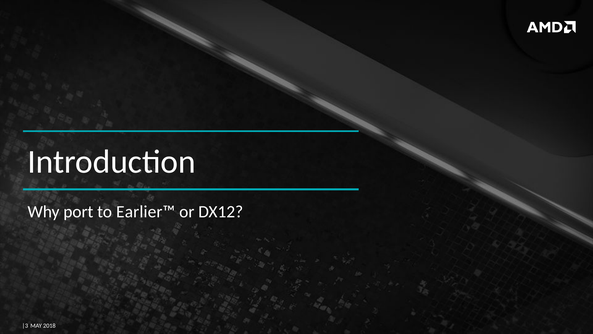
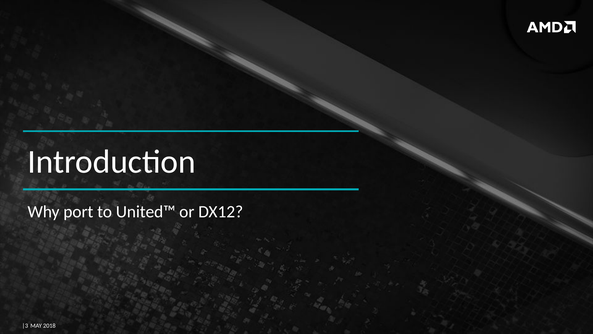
Earlier™: Earlier™ -> United™
